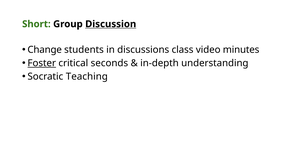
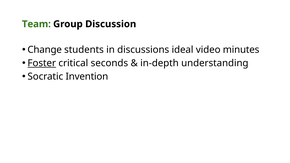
Short: Short -> Team
Discussion underline: present -> none
class: class -> ideal
Teaching: Teaching -> Invention
